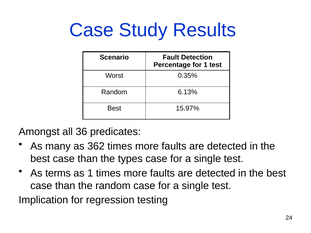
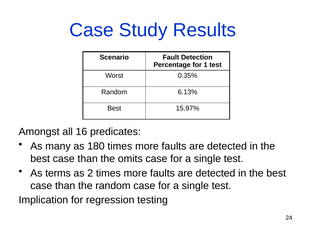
36: 36 -> 16
362: 362 -> 180
types: types -> omits
as 1: 1 -> 2
